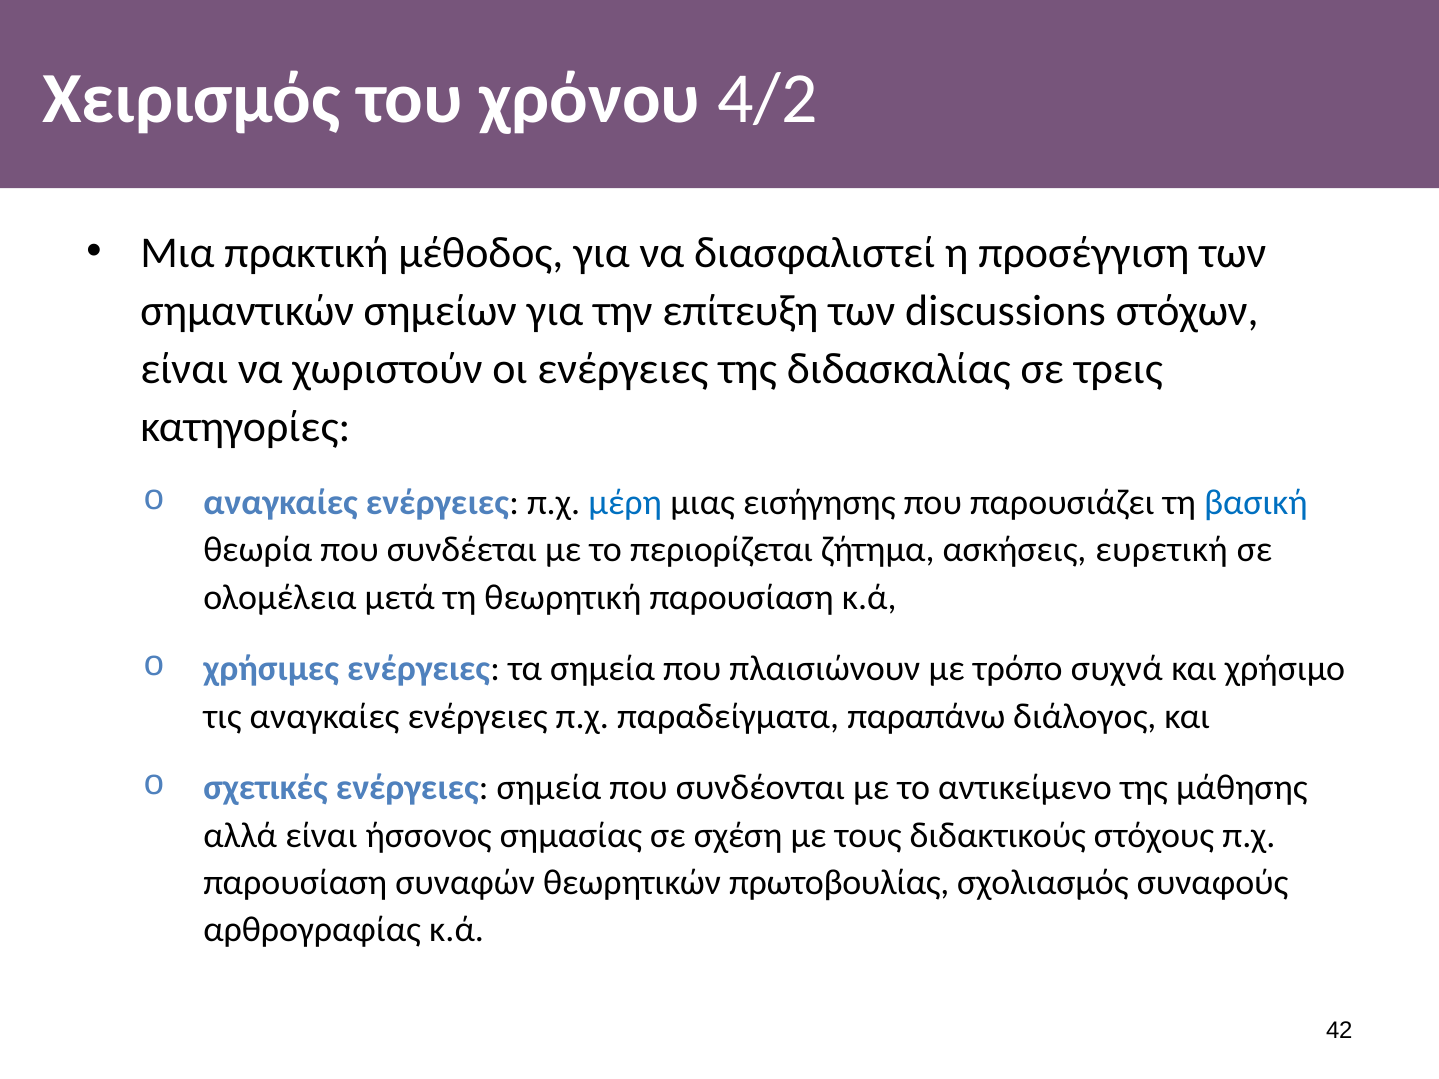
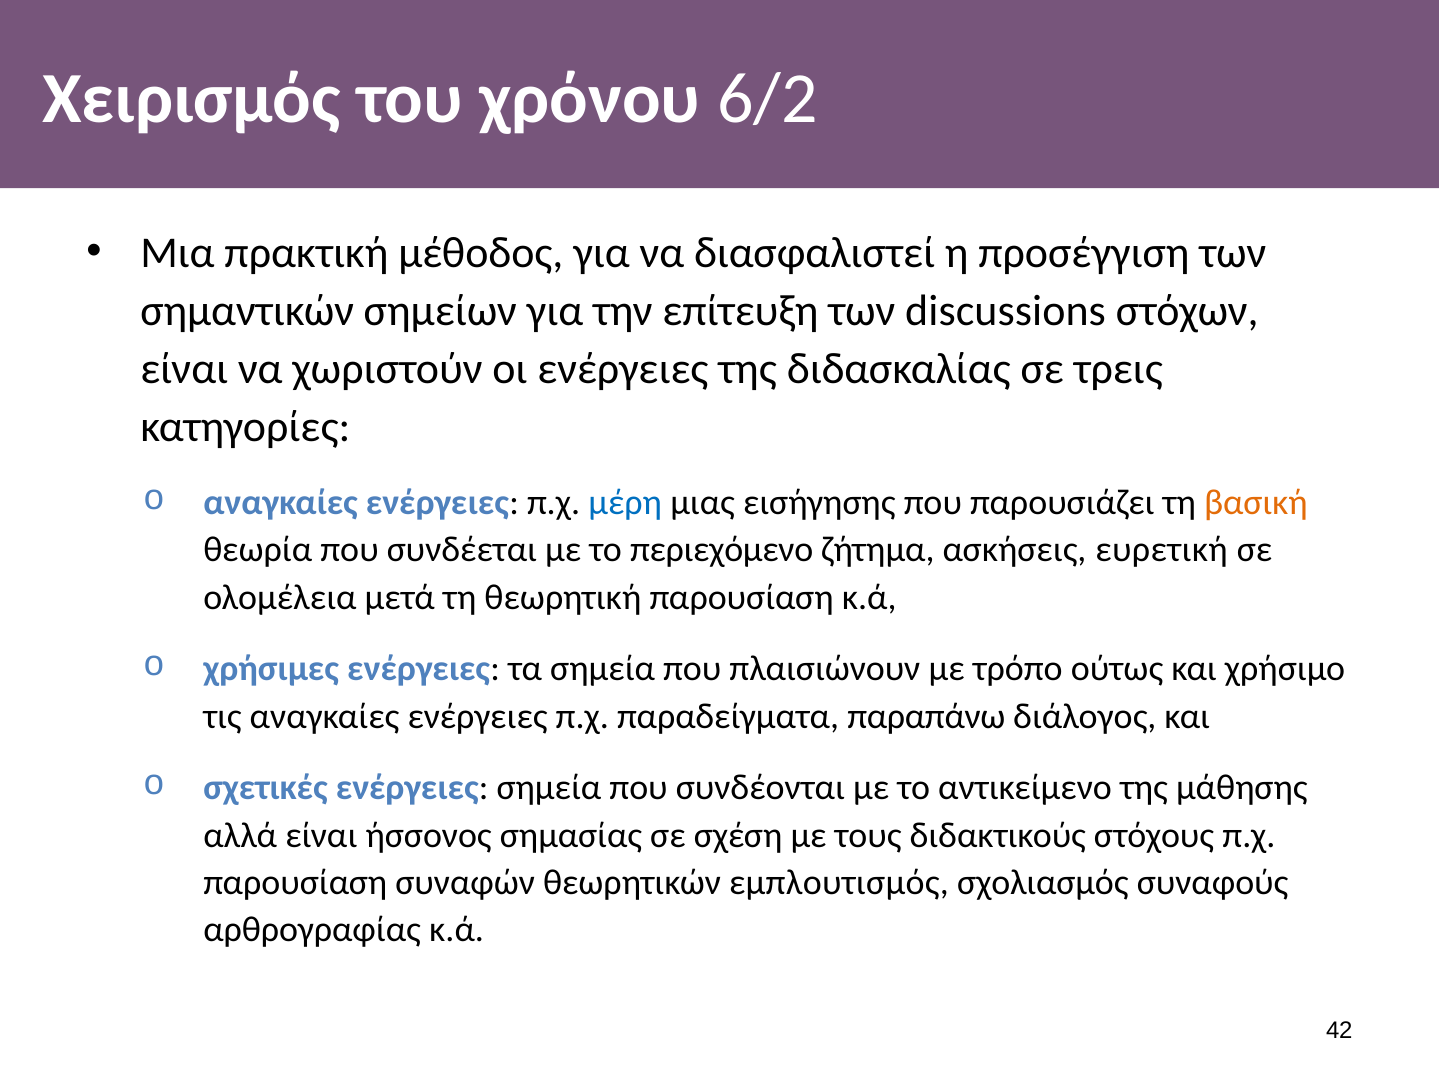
4/2: 4/2 -> 6/2
βασική colour: blue -> orange
περιορίζεται: περιορίζεται -> περιεχόμενο
συχνά: συχνά -> ούτως
πρωτοβουλίας: πρωτοβουλίας -> εμπλουτισμός
